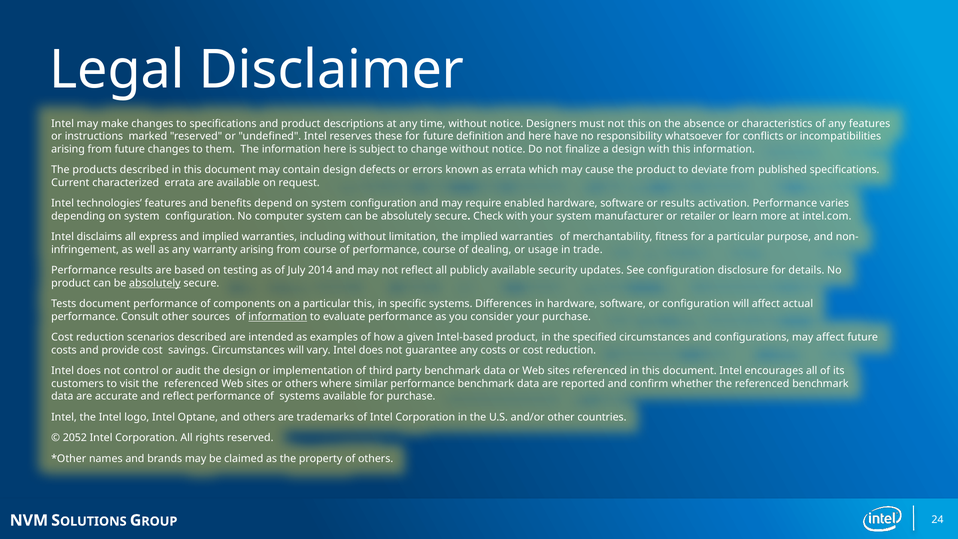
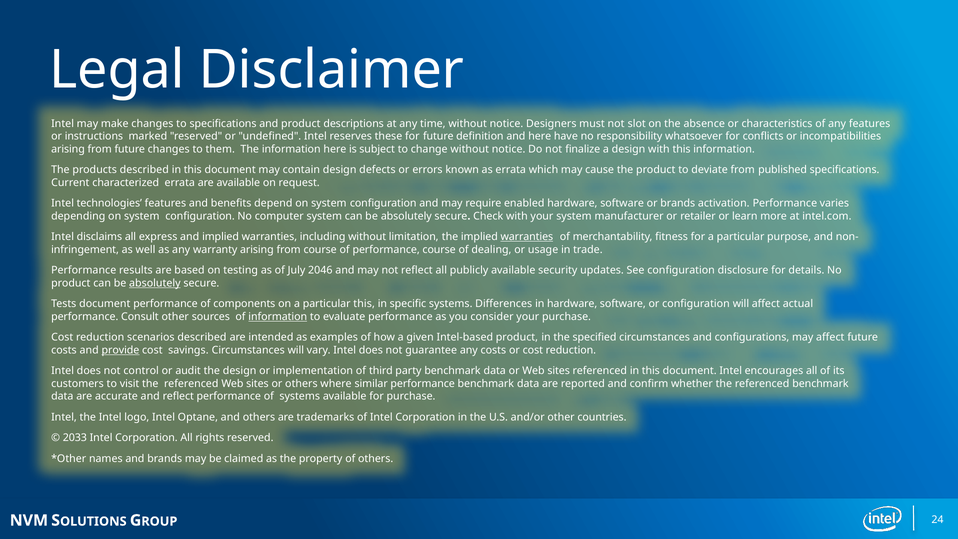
not this: this -> slot
or results: results -> brands
warranties at (527, 237) underline: none -> present
2014: 2014 -> 2046
provide underline: none -> present
2052: 2052 -> 2033
